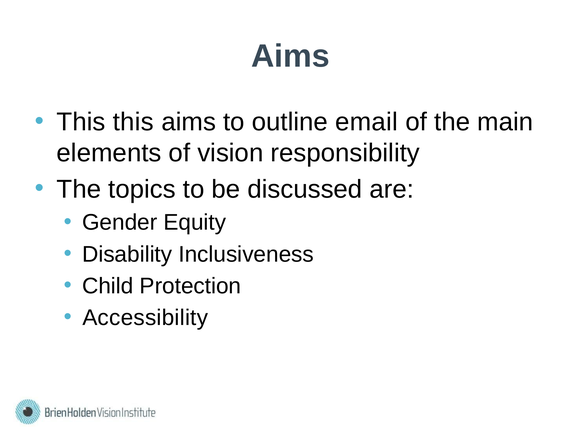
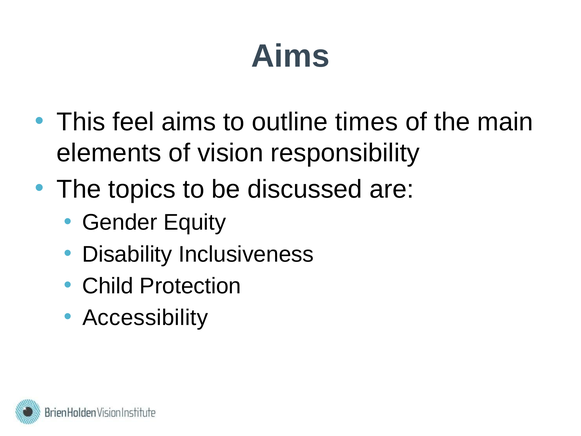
This this: this -> feel
email: email -> times
